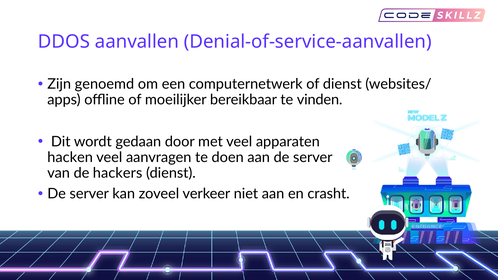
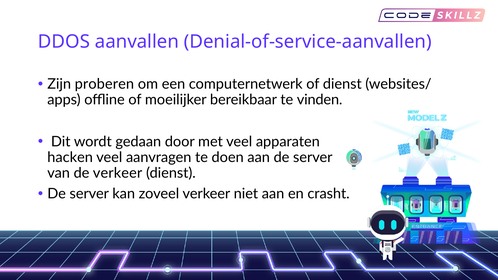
genoemd: genoemd -> proberen
de hackers: hackers -> verkeer
